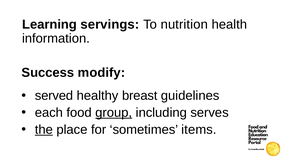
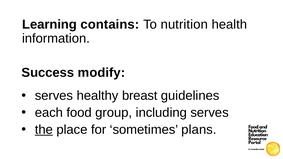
servings: servings -> contains
served at (54, 96): served -> serves
group underline: present -> none
items: items -> plans
